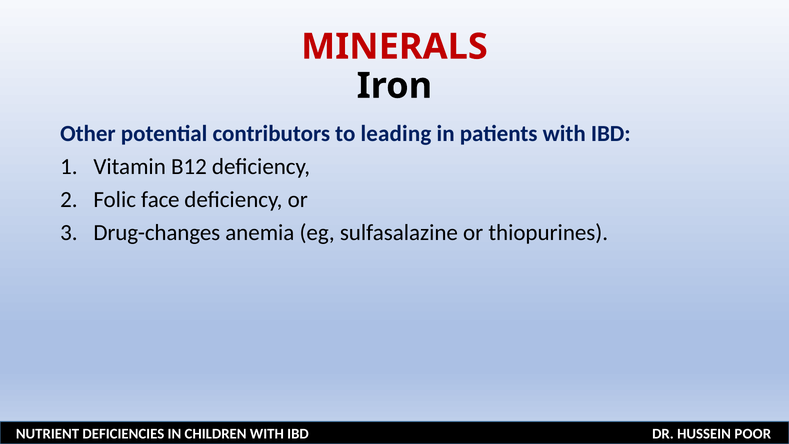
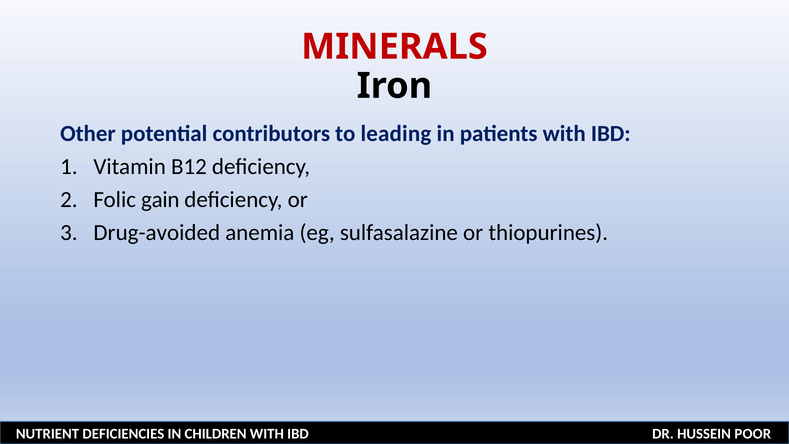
face: face -> gain
Drug-changes: Drug-changes -> Drug-avoided
